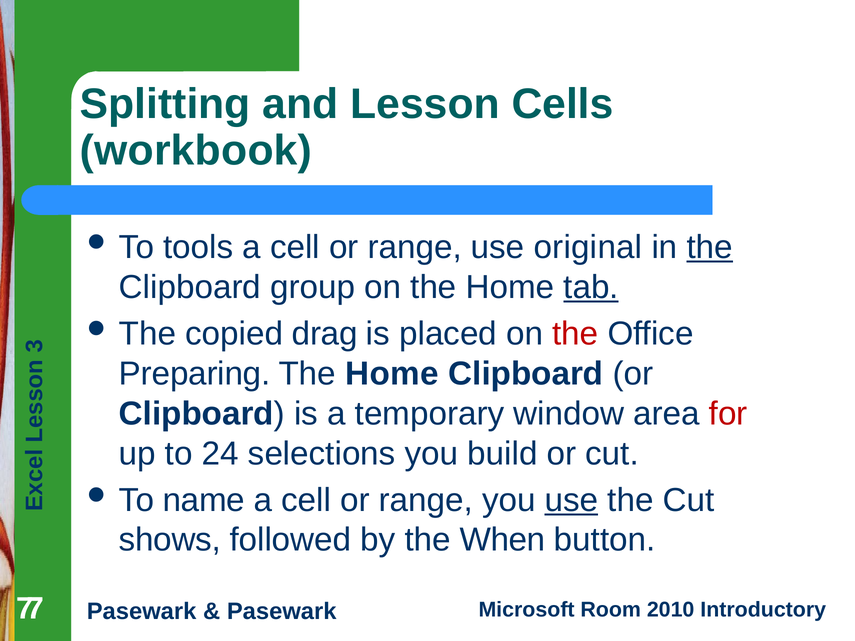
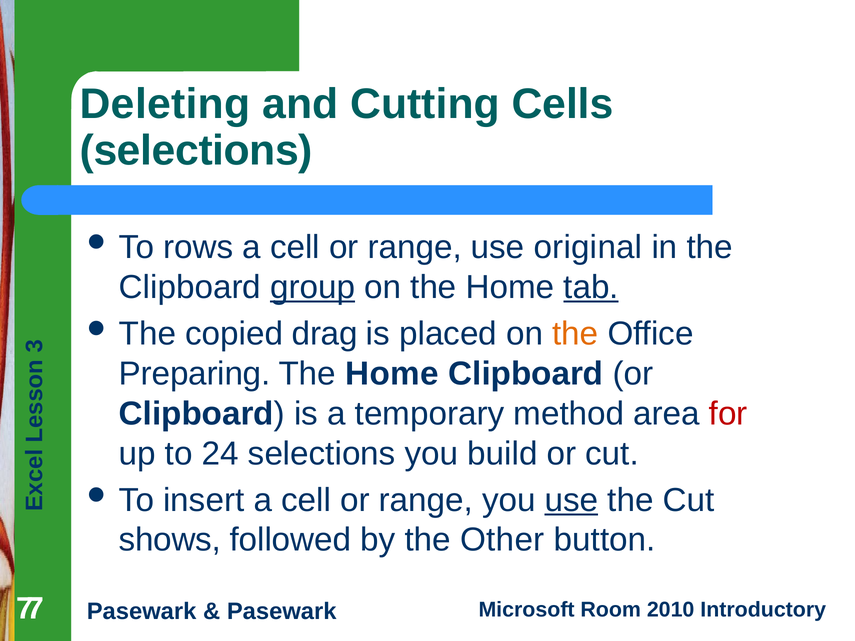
Splitting: Splitting -> Deleting
Lesson: Lesson -> Cutting
workbook at (196, 150): workbook -> selections
tools: tools -> rows
the at (710, 247) underline: present -> none
group underline: none -> present
the at (575, 334) colour: red -> orange
window: window -> method
name: name -> insert
When: When -> Other
